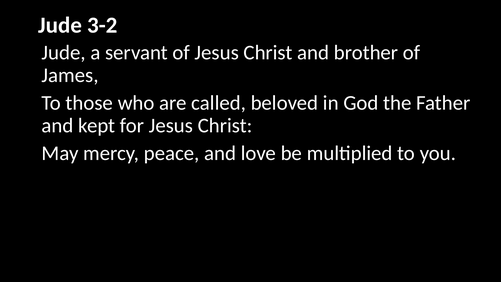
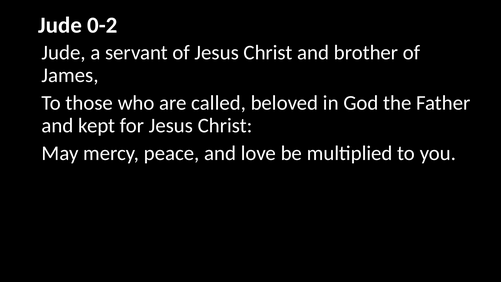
3-2: 3-2 -> 0-2
